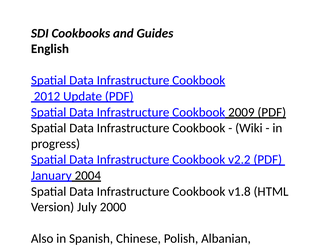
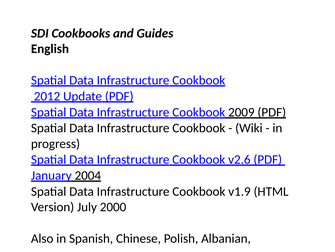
v2.2: v2.2 -> v2.6
v1.8: v1.8 -> v1.9
